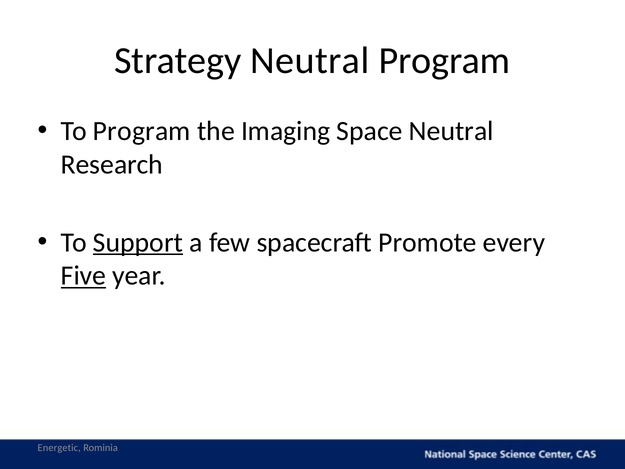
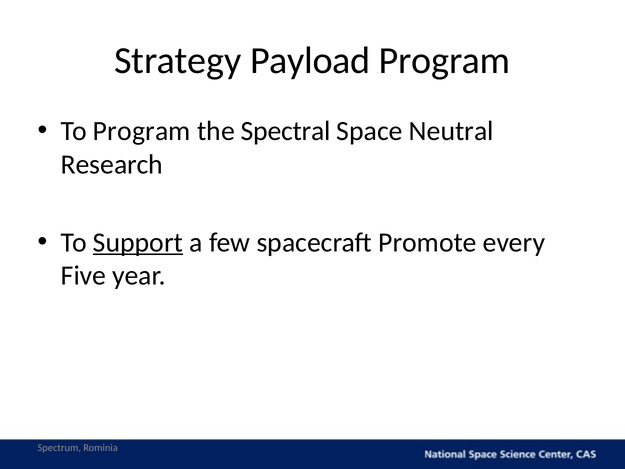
Strategy Neutral: Neutral -> Payload
Imaging: Imaging -> Spectral
Five underline: present -> none
Energetic: Energetic -> Spectrum
